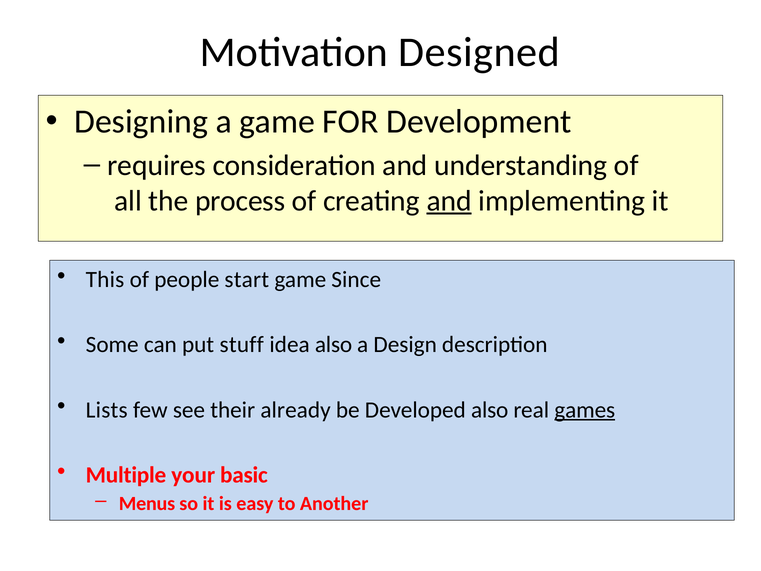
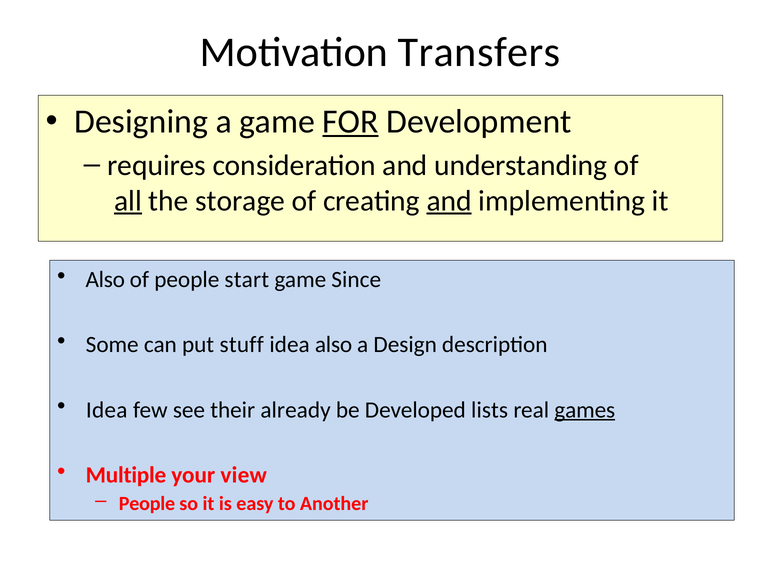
Designed: Designed -> Transfers
FOR underline: none -> present
all underline: none -> present
process: process -> storage
This at (105, 279): This -> Also
Lists at (107, 410): Lists -> Idea
Developed also: also -> lists
basic: basic -> view
Menus at (147, 503): Menus -> People
